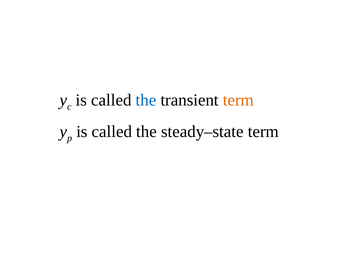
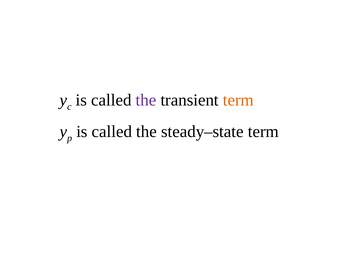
the at (146, 100) colour: blue -> purple
